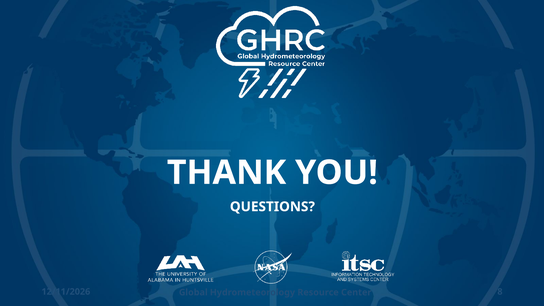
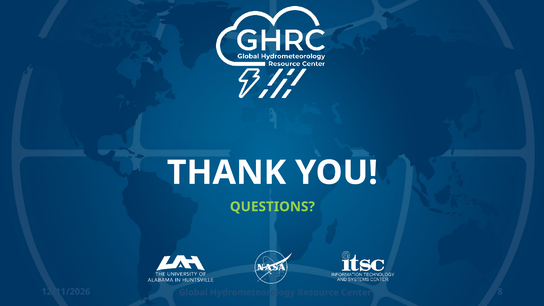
QUESTIONS colour: white -> light green
